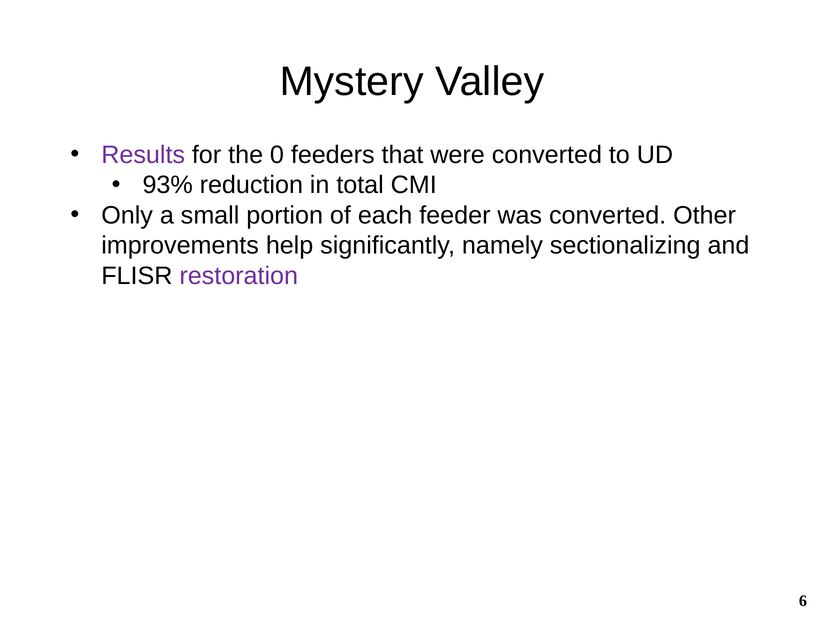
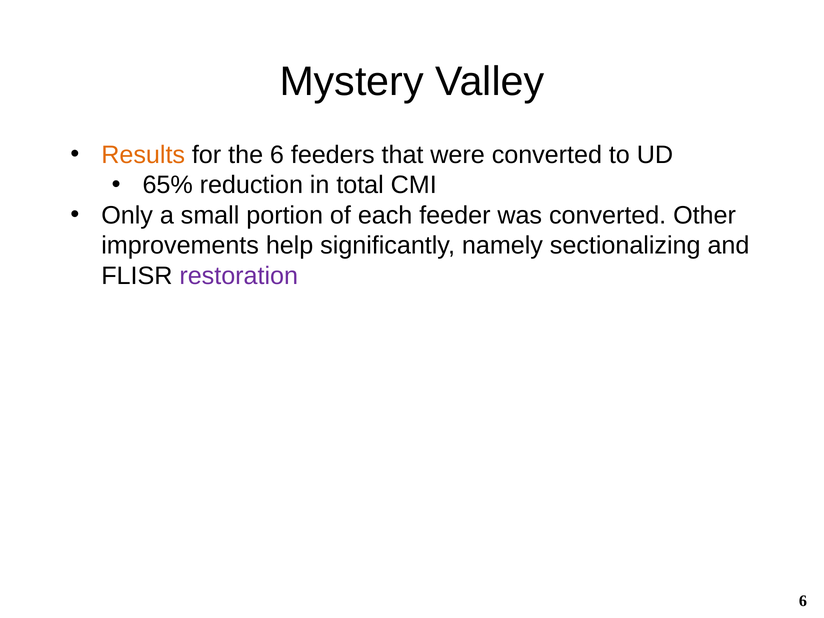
Results colour: purple -> orange
the 0: 0 -> 6
93%: 93% -> 65%
